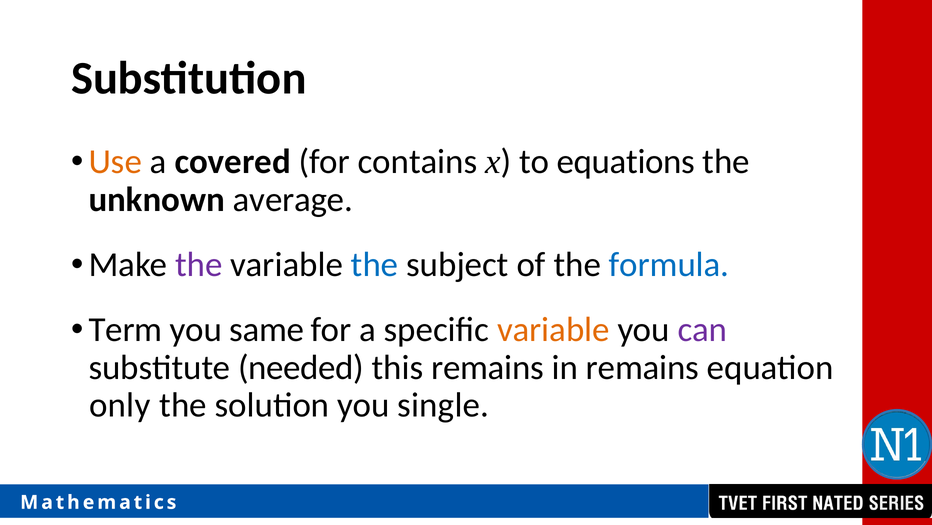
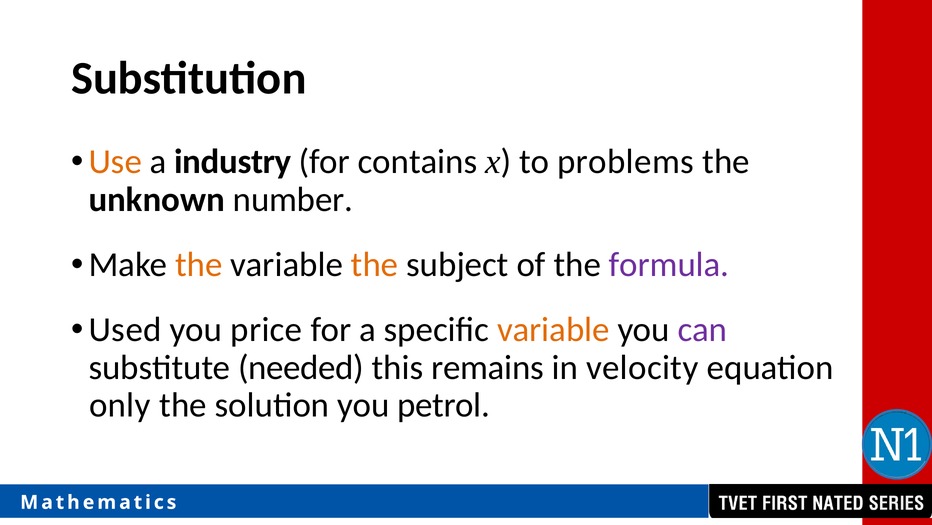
covered: covered -> industry
equations: equations -> problems
average: average -> number
the at (199, 264) colour: purple -> orange
the at (375, 264) colour: blue -> orange
formula colour: blue -> purple
Term: Term -> Used
same: same -> price
in remains: remains -> velocity
single: single -> petrol
